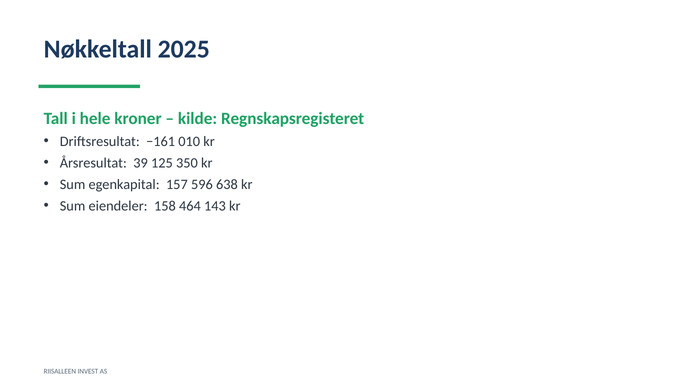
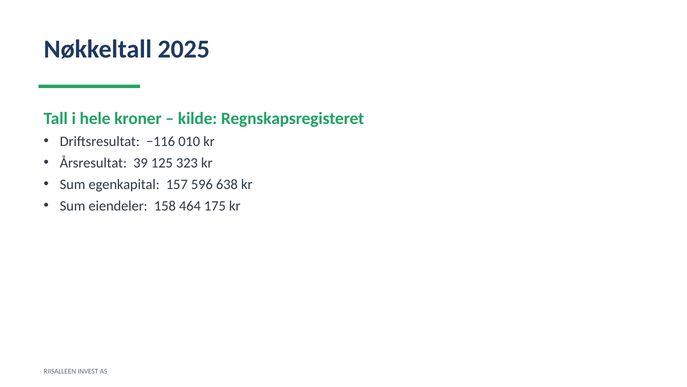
−161: −161 -> −116
350: 350 -> 323
143: 143 -> 175
